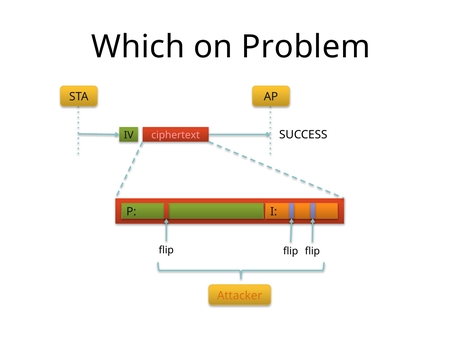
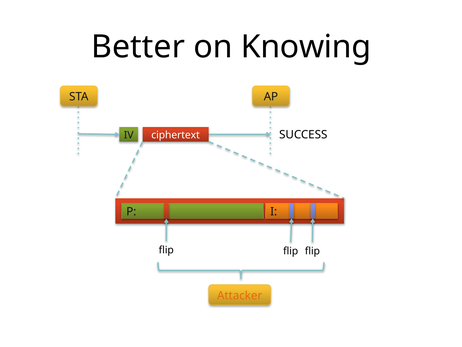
Which: Which -> Better
Problem: Problem -> Knowing
ciphertext colour: pink -> white
